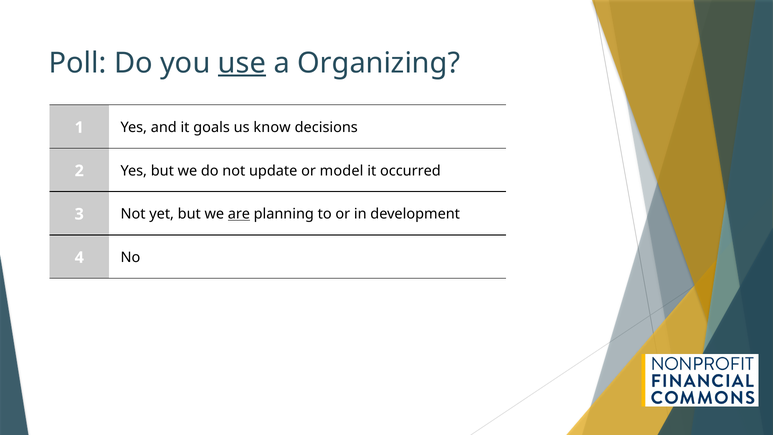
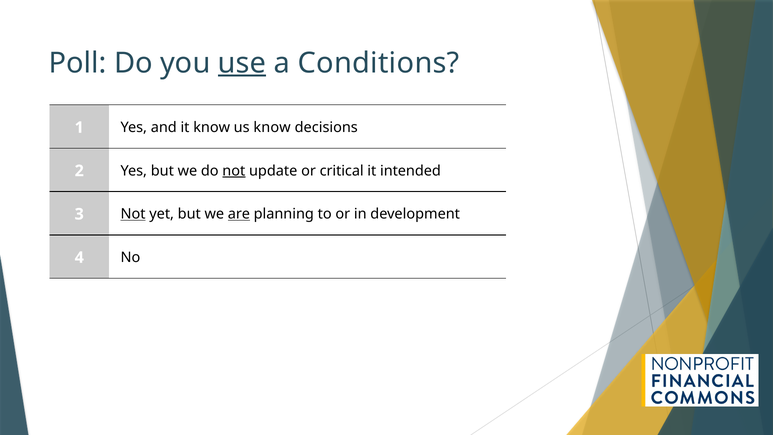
Organizing: Organizing -> Conditions
it goals: goals -> know
not at (234, 171) underline: none -> present
model: model -> critical
occurred: occurred -> intended
Not at (133, 214) underline: none -> present
